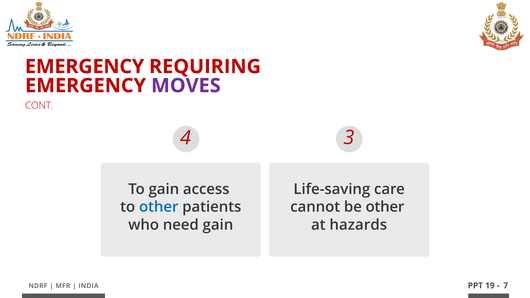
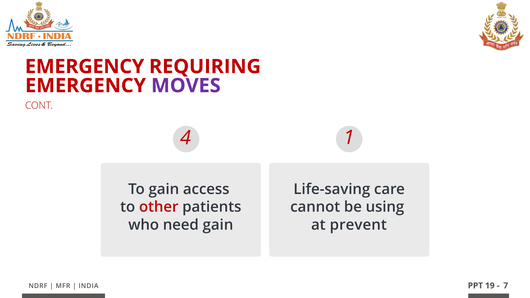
3: 3 -> 1
other at (159, 207) colour: blue -> red
be other: other -> using
hazards: hazards -> prevent
